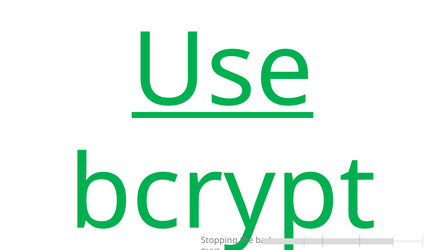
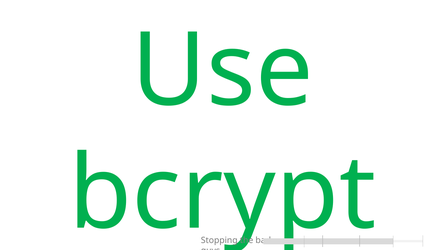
Use underline: present -> none
